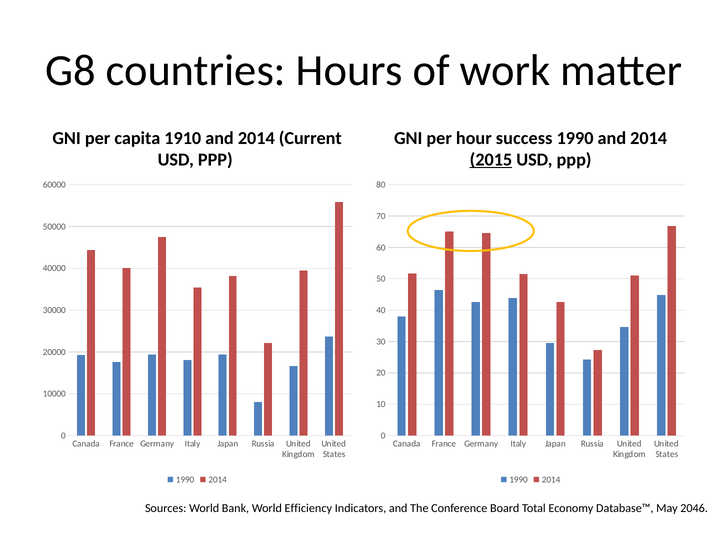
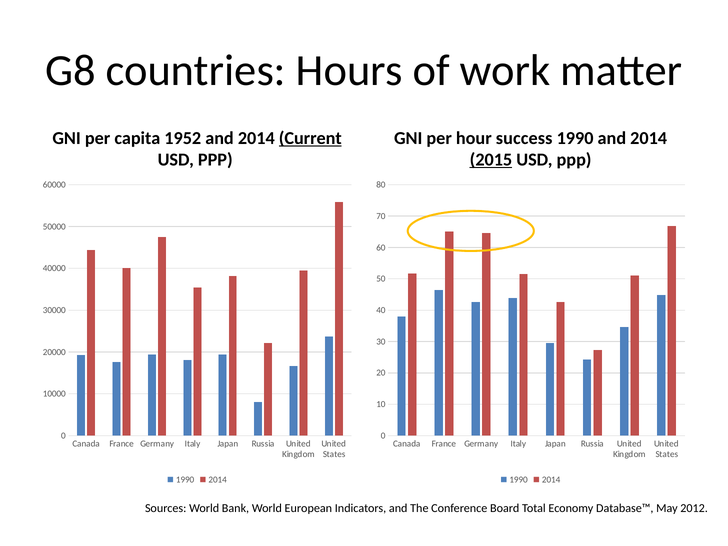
1910: 1910 -> 1952
Current underline: none -> present
Efficiency: Efficiency -> European
2046: 2046 -> 2012
